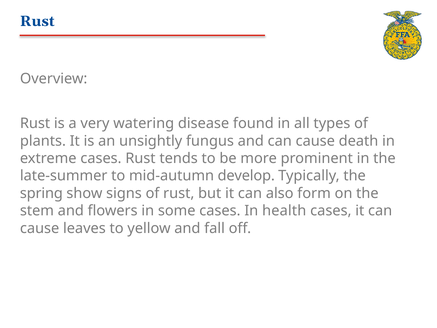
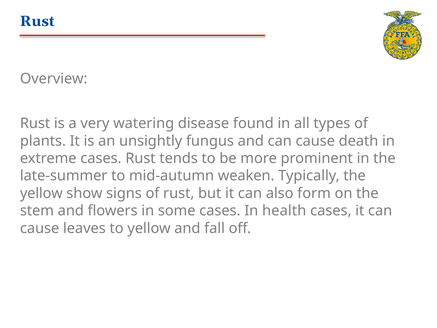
develop: develop -> weaken
spring at (41, 193): spring -> yellow
